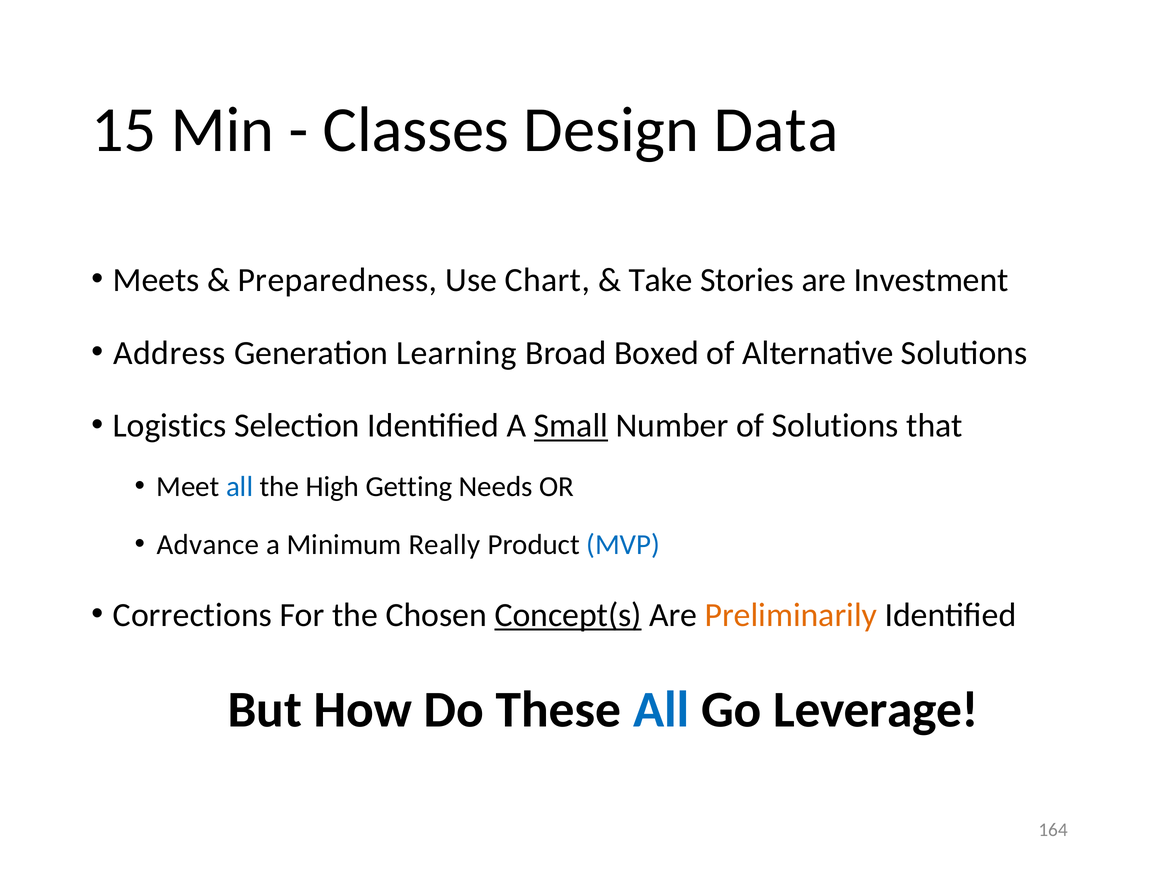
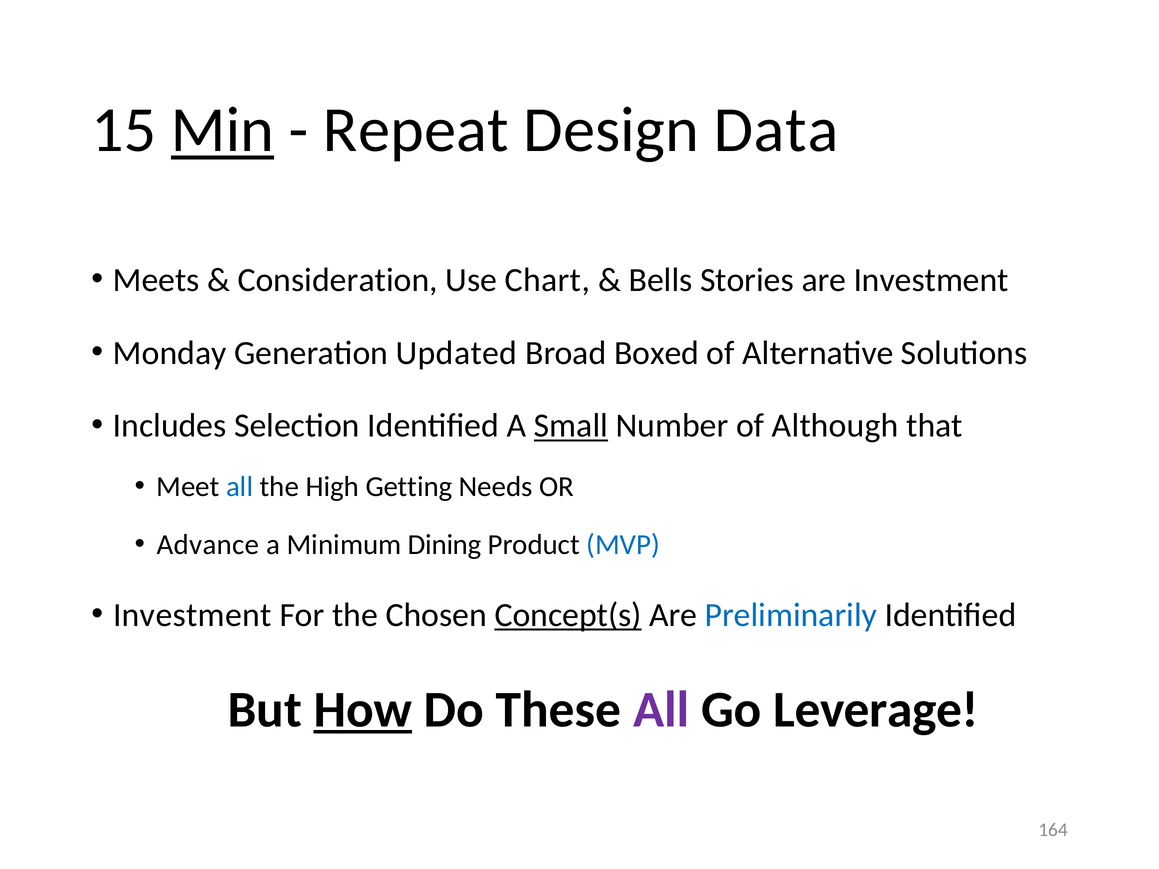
Min underline: none -> present
Classes: Classes -> Repeat
Preparedness: Preparedness -> Consideration
Take: Take -> Bells
Address: Address -> Monday
Learning: Learning -> Updated
Logistics: Logistics -> Includes
of Solutions: Solutions -> Although
Really: Really -> Dining
Corrections at (193, 615): Corrections -> Investment
Preliminarily colour: orange -> blue
How underline: none -> present
All at (661, 710) colour: blue -> purple
